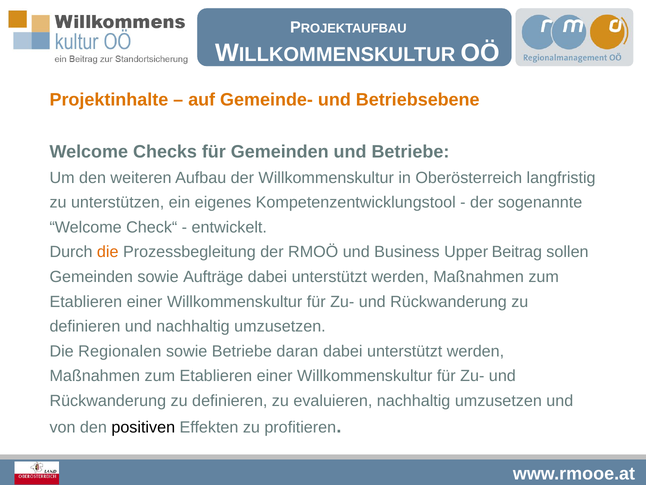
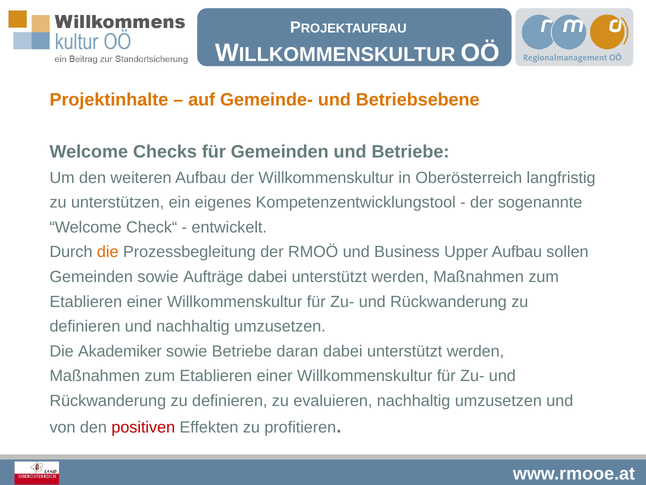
Upper Beitrag: Beitrag -> Aufbau
Regionalen: Regionalen -> Akademiker
positiven colour: black -> red
